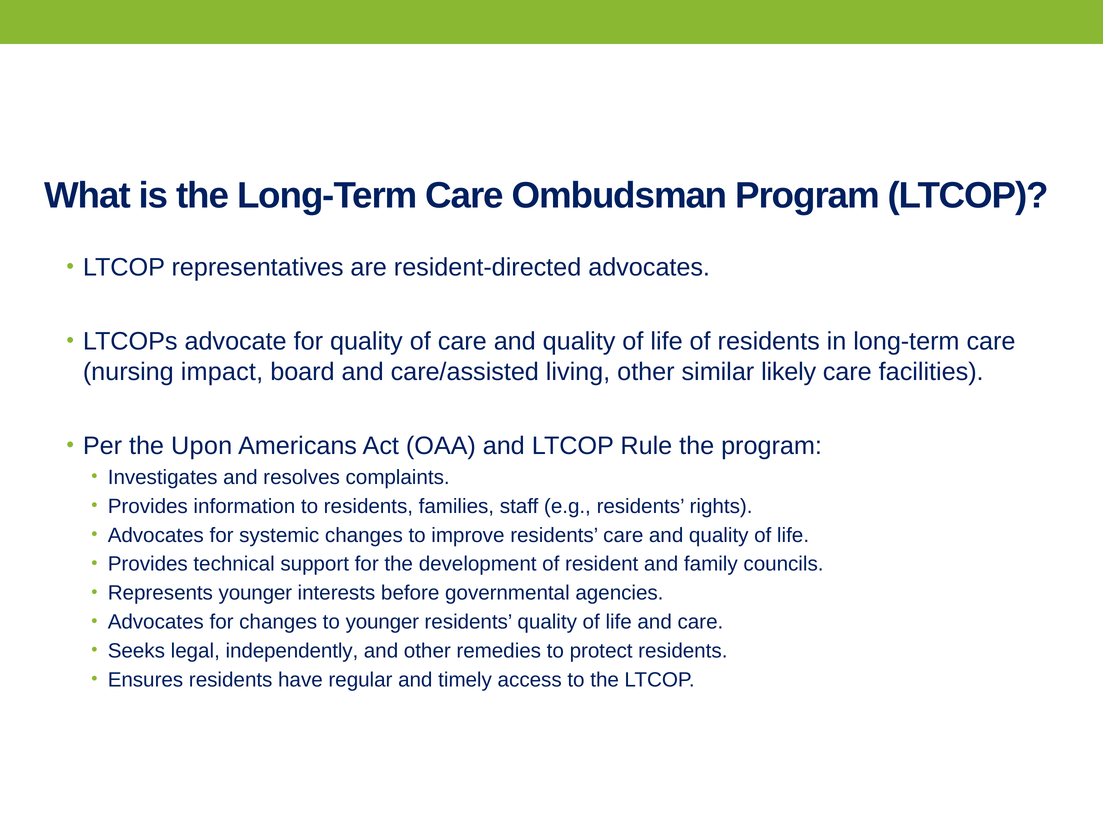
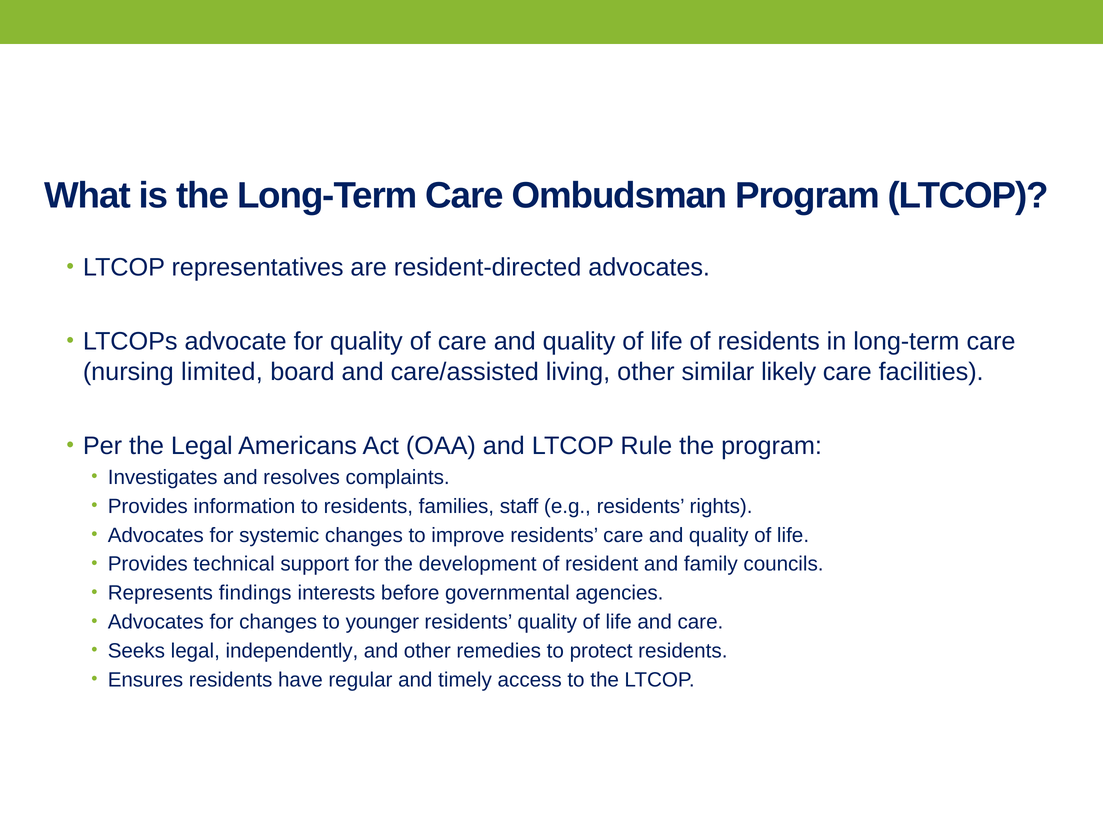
impact: impact -> limited
the Upon: Upon -> Legal
Represents younger: younger -> findings
